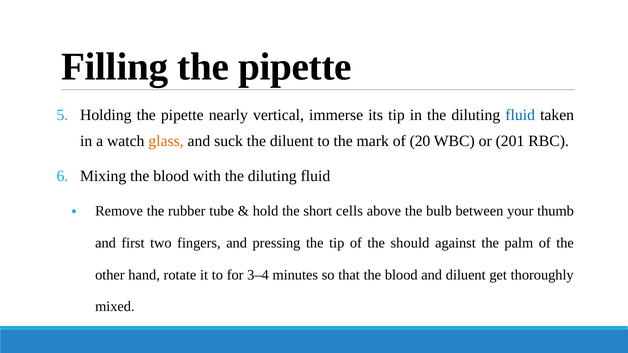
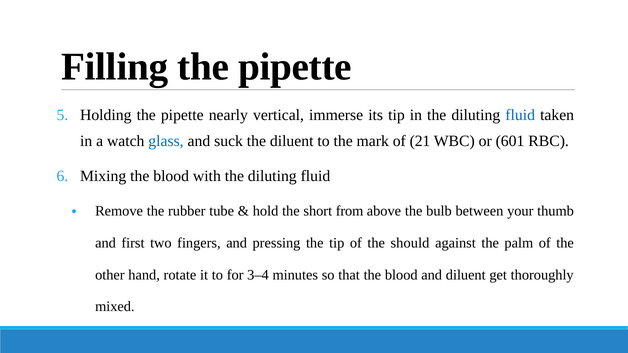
glass colour: orange -> blue
20: 20 -> 21
201: 201 -> 601
cells: cells -> from
